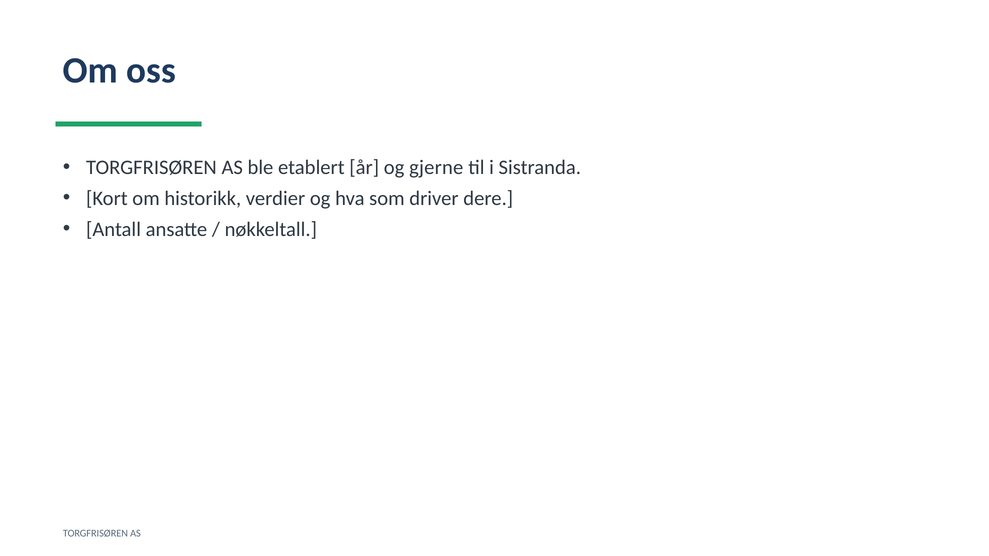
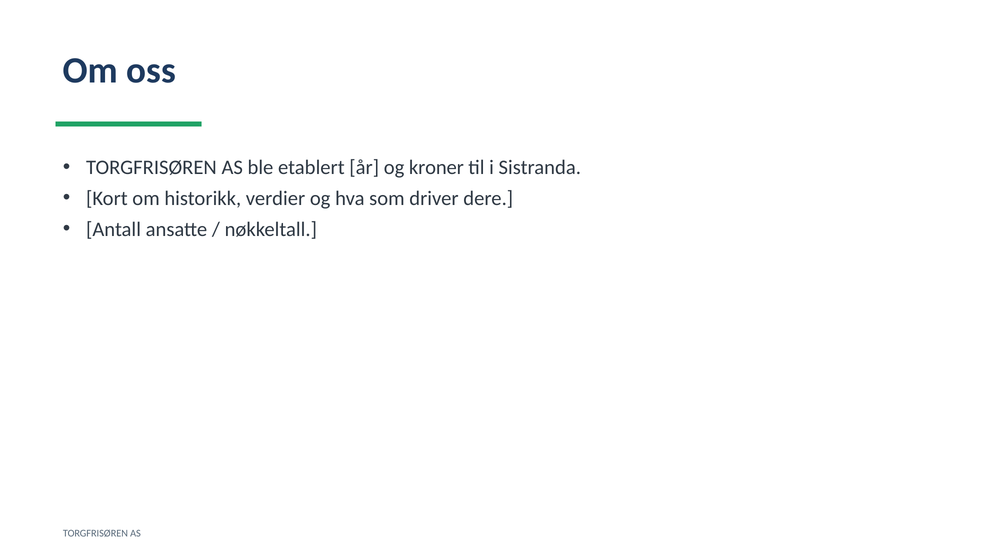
gjerne: gjerne -> kroner
